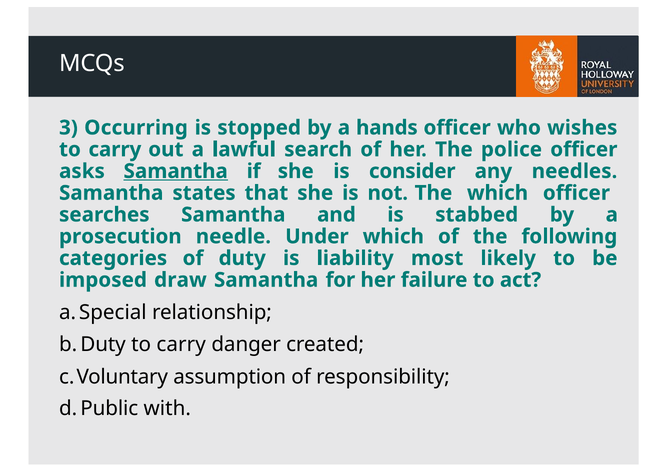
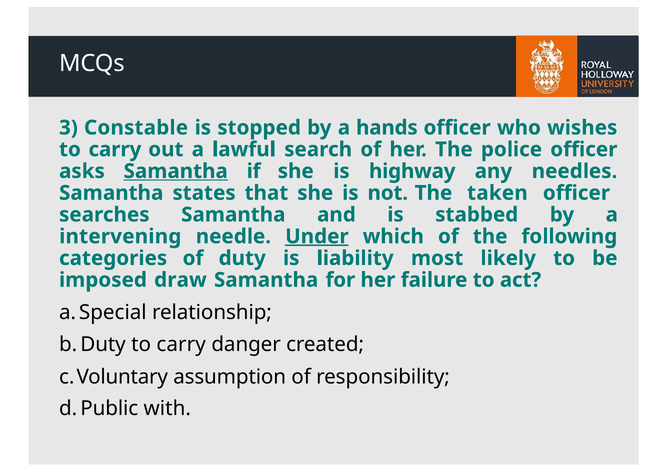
Occurring: Occurring -> Constable
consider: consider -> highway
The which: which -> taken
prosecution: prosecution -> intervening
Under underline: none -> present
